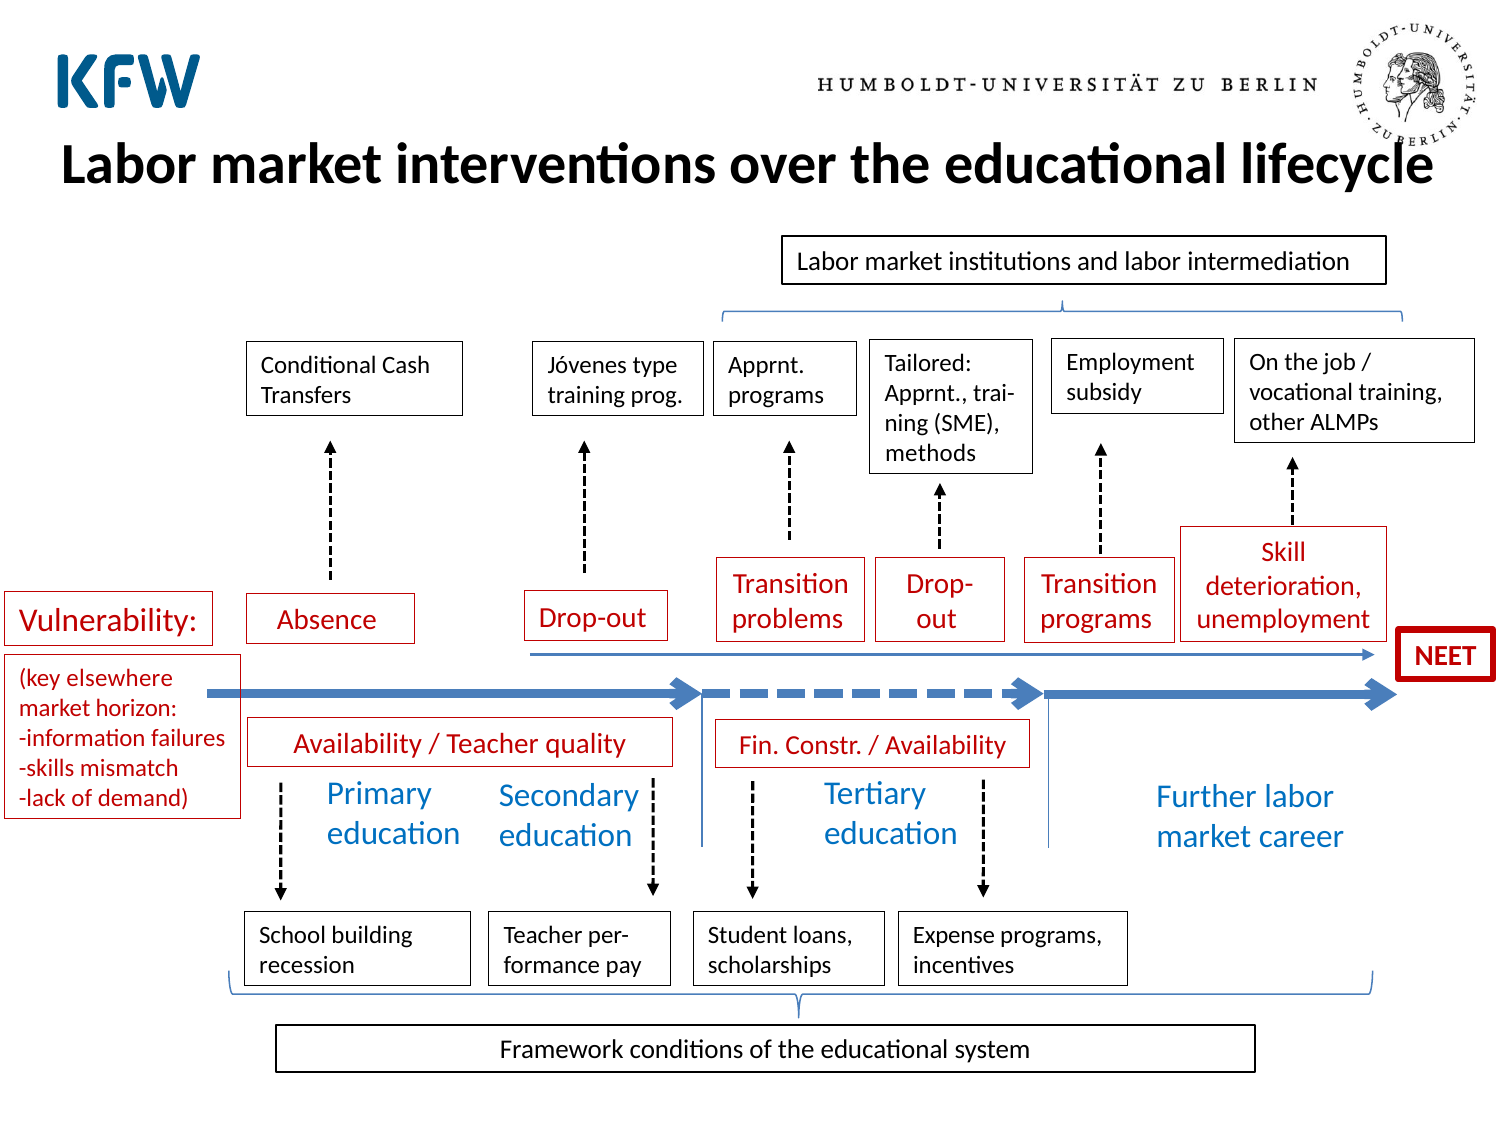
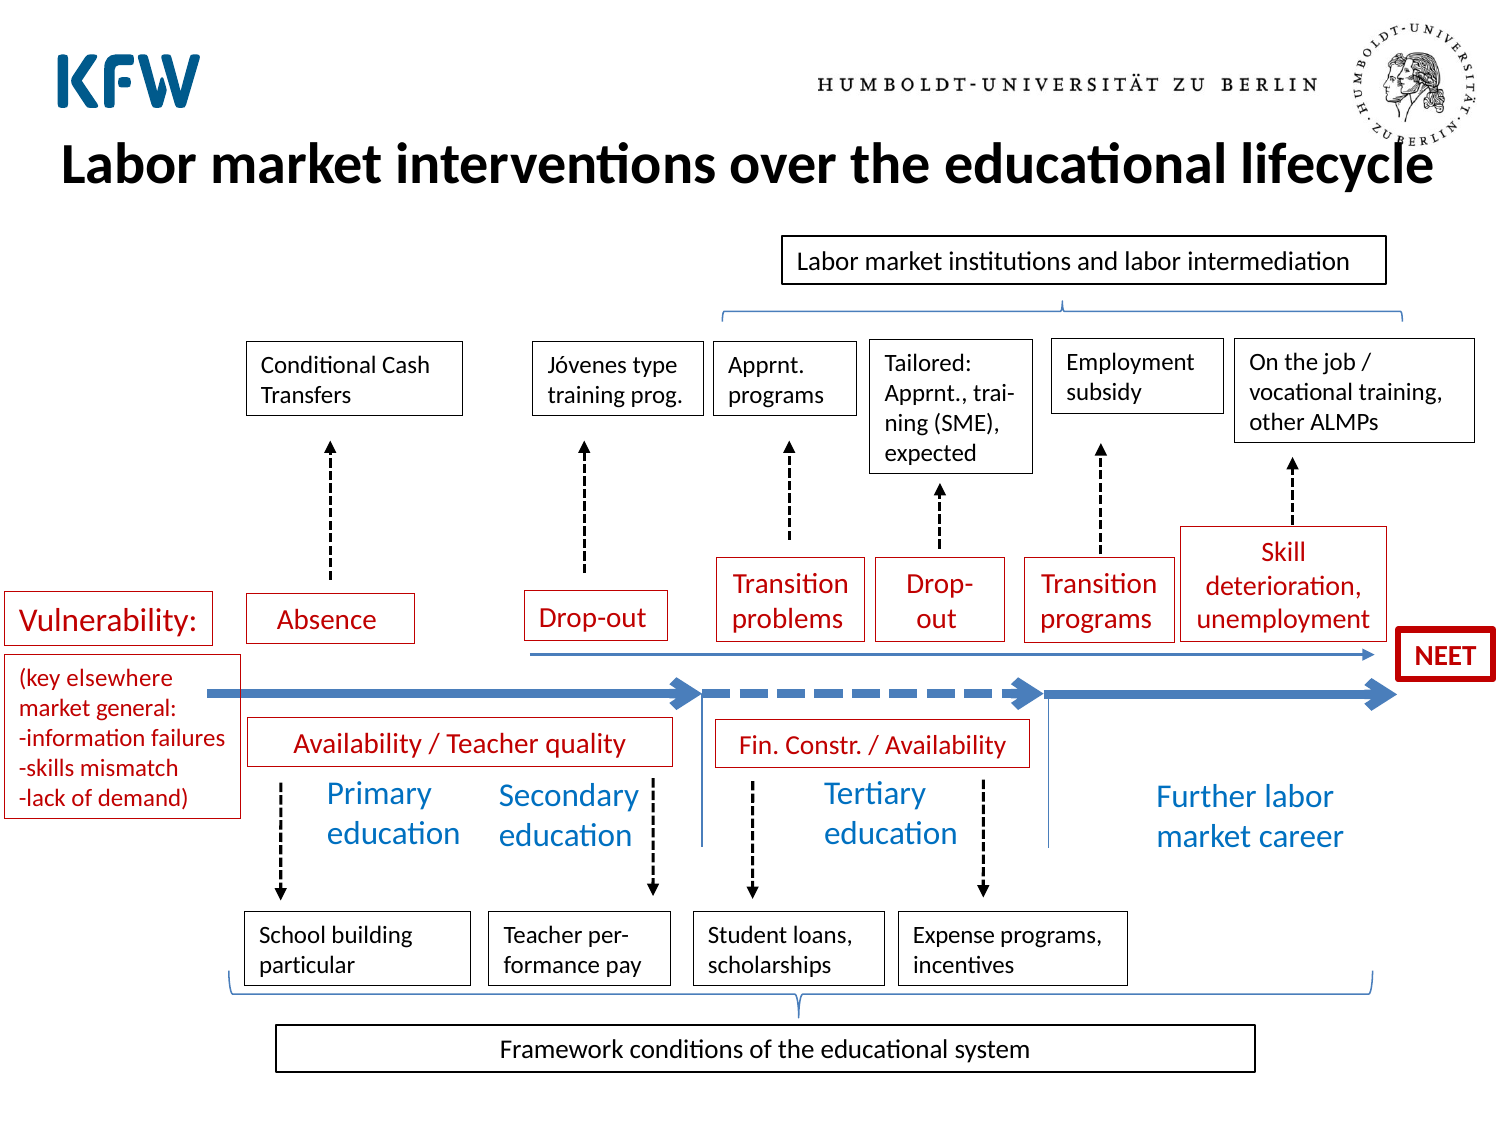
methods: methods -> expected
horizon: horizon -> general
recession: recession -> particular
